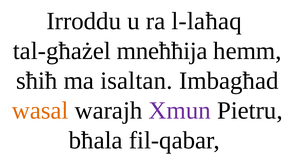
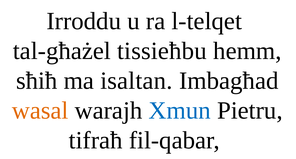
l-laħaq: l-laħaq -> l-telqet
mneħħija: mneħħija -> tissieħbu
Xmun colour: purple -> blue
bħala: bħala -> tifraħ
